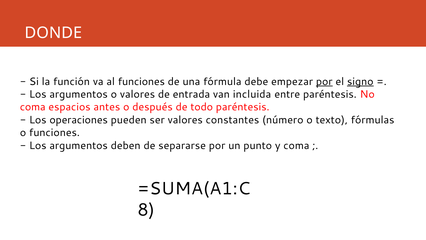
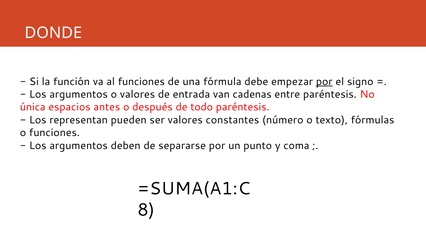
signo underline: present -> none
incluida: incluida -> cadenas
coma at (33, 107): coma -> única
operaciones: operaciones -> representan
